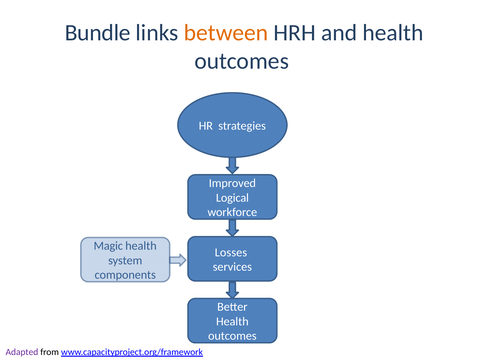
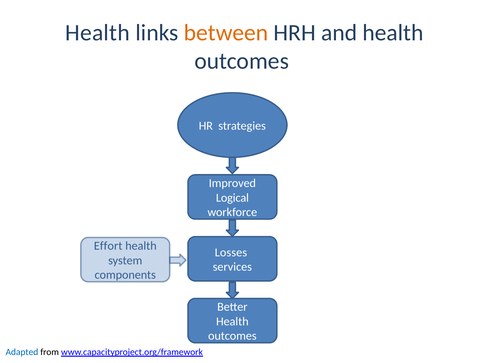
Bundle at (98, 33): Bundle -> Health
Magic: Magic -> Effort
Adapted colour: purple -> blue
